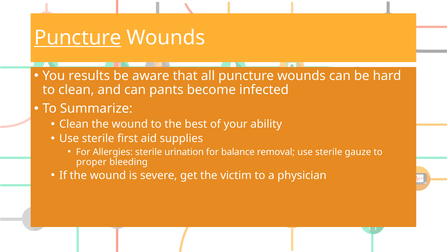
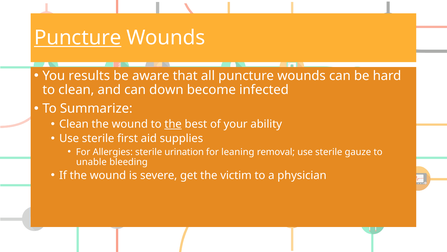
pants: pants -> down
the at (173, 124) underline: none -> present
balance: balance -> leaning
proper: proper -> unable
